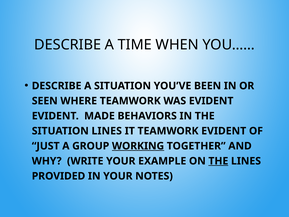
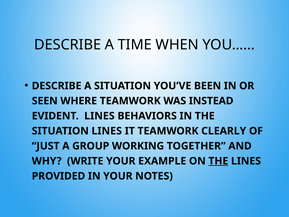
WAS EVIDENT: EVIDENT -> INSTEAD
EVIDENT MADE: MADE -> LINES
TEAMWORK EVIDENT: EVIDENT -> CLEARLY
WORKING underline: present -> none
